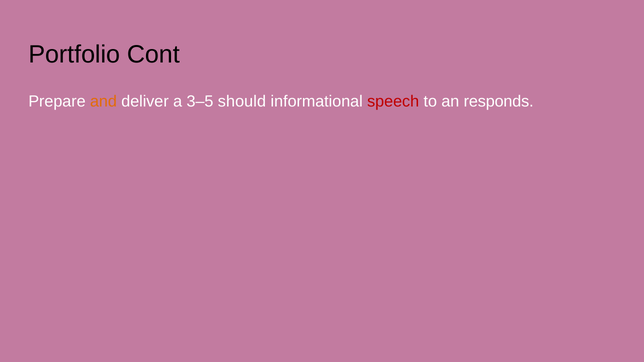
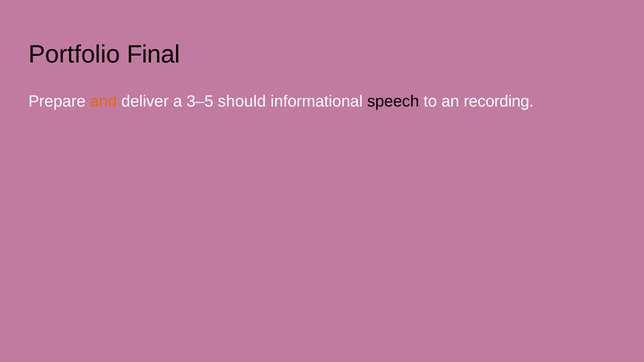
Cont: Cont -> Final
speech colour: red -> black
responds: responds -> recording
